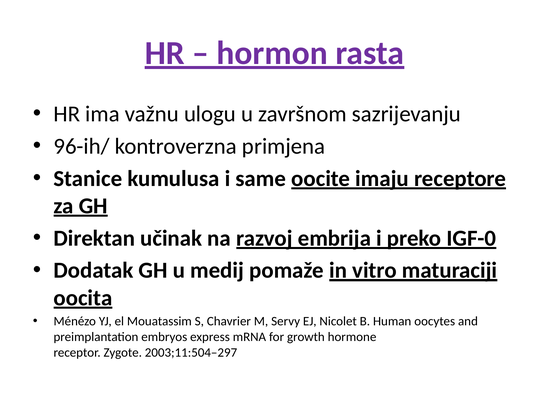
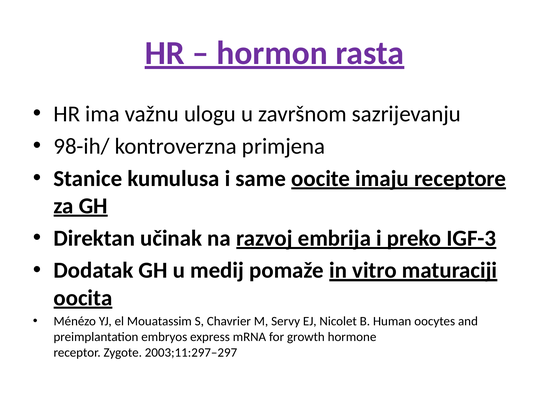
96-ih/: 96-ih/ -> 98-ih/
IGF-0: IGF-0 -> IGF-3
2003;11:504–297: 2003;11:504–297 -> 2003;11:297–297
